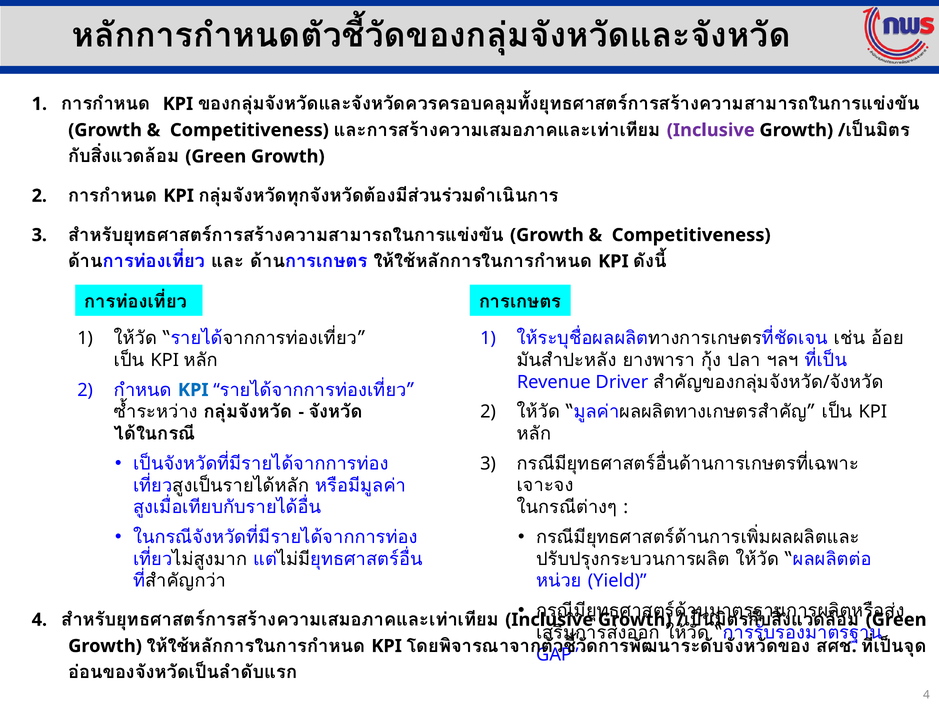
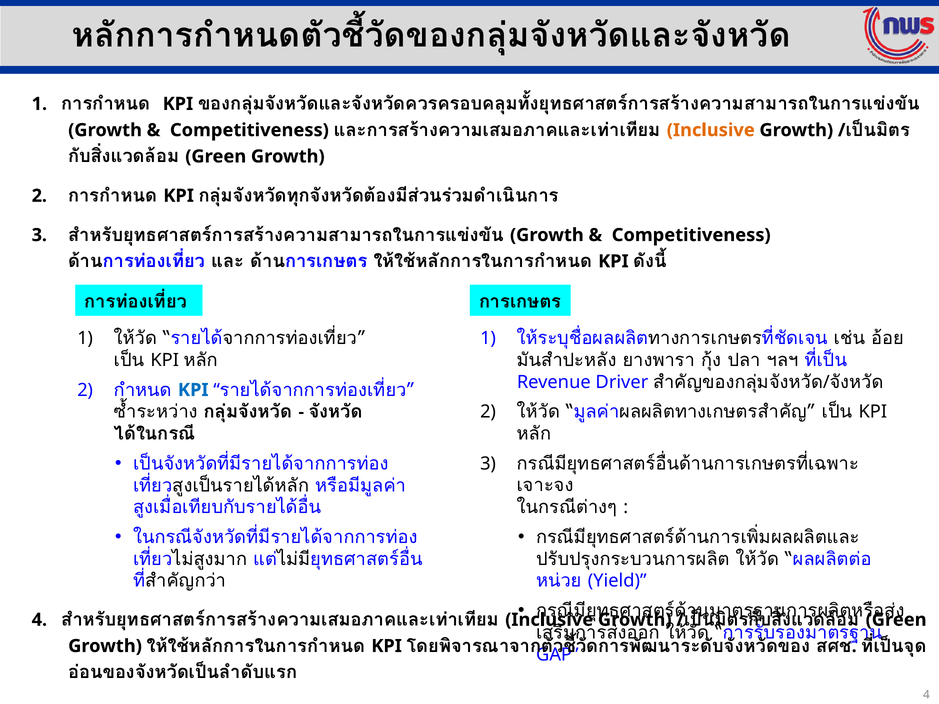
Inclusive at (711, 130) colour: purple -> orange
